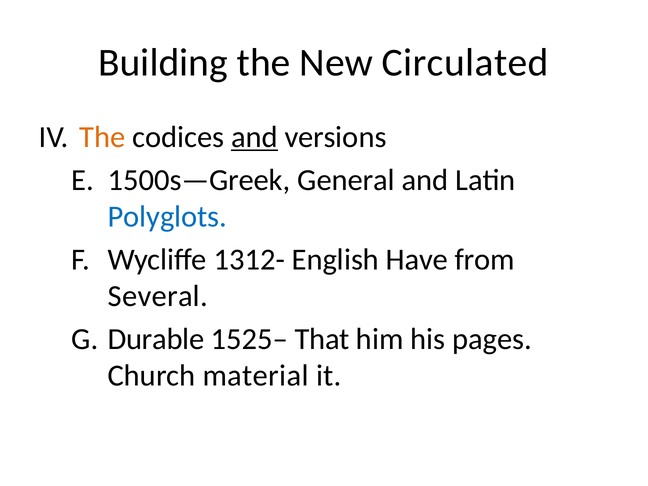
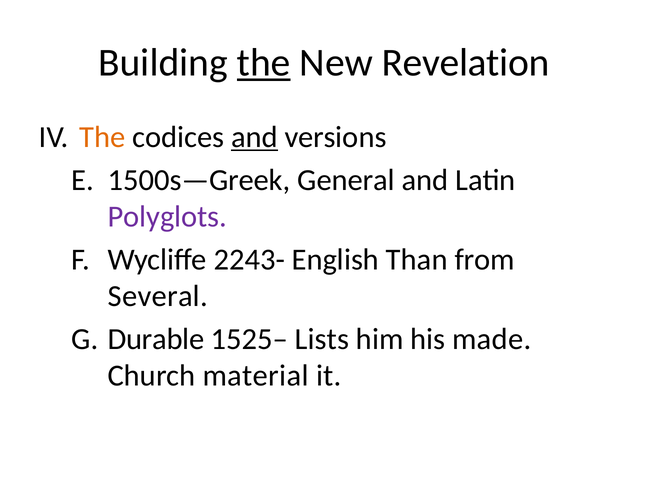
the at (264, 63) underline: none -> present
Circulated: Circulated -> Revelation
Polyglots colour: blue -> purple
1312-: 1312- -> 2243-
Have: Have -> Than
That: That -> Lists
pages: pages -> made
